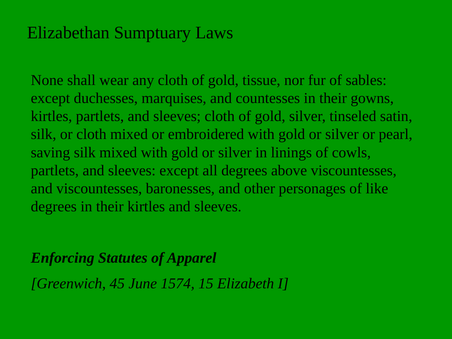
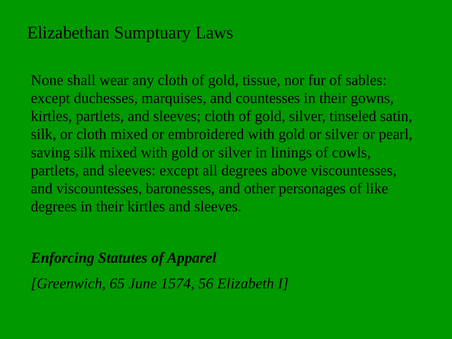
45: 45 -> 65
15: 15 -> 56
